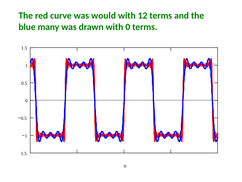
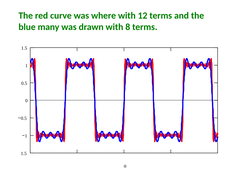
would: would -> where
with 0: 0 -> 8
